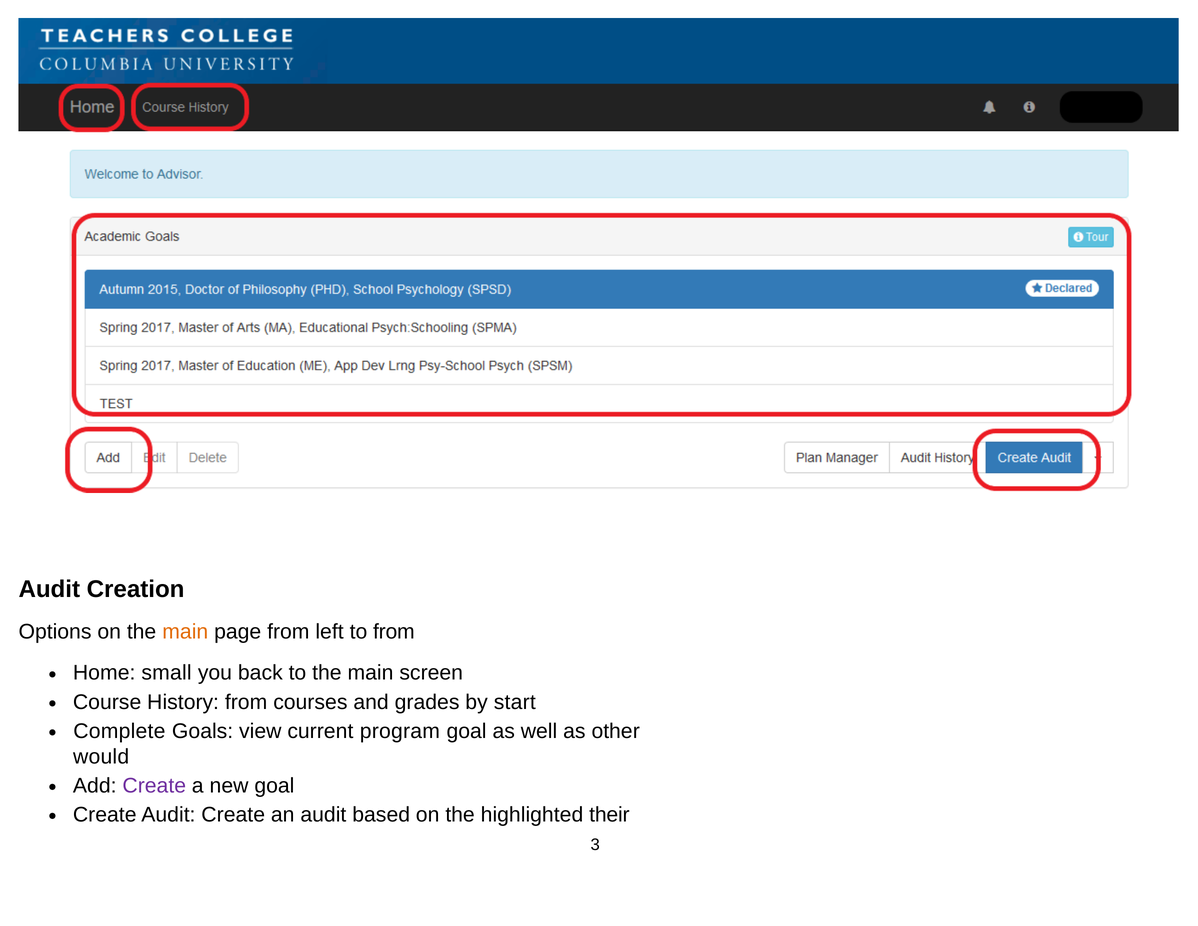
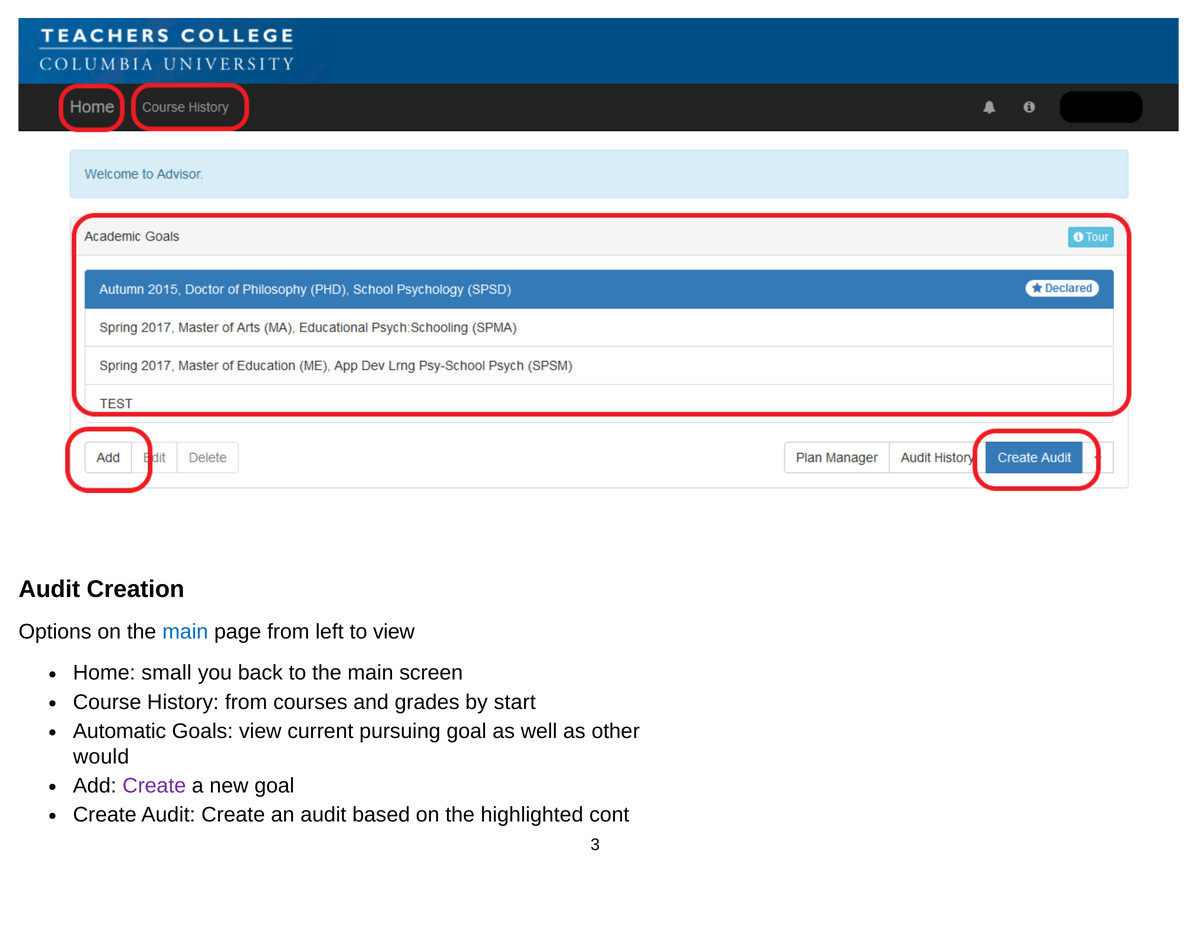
main at (185, 632) colour: orange -> blue
to from: from -> view
Complete: Complete -> Automatic
program: program -> pursuing
their: their -> cont
